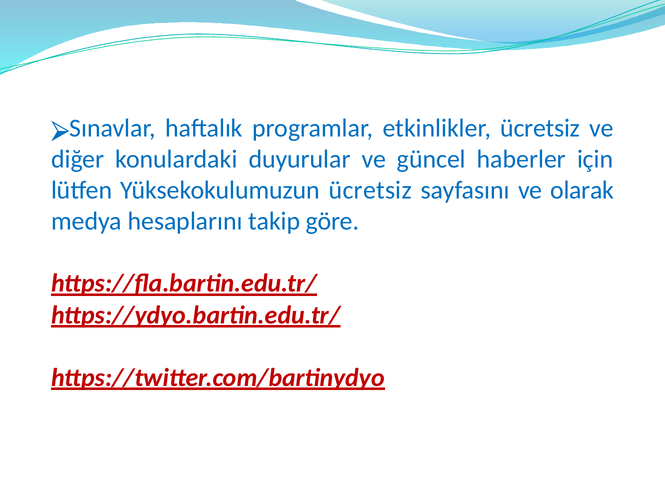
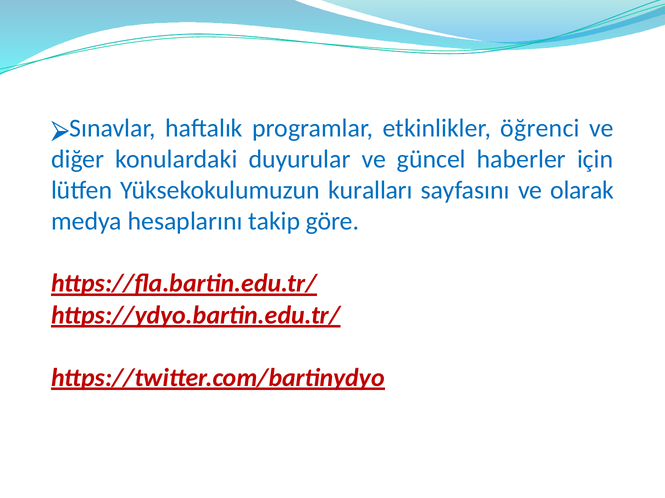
etkinlikler ücretsiz: ücretsiz -> öğrenci
Yüksekokulumuzun ücretsiz: ücretsiz -> kuralları
